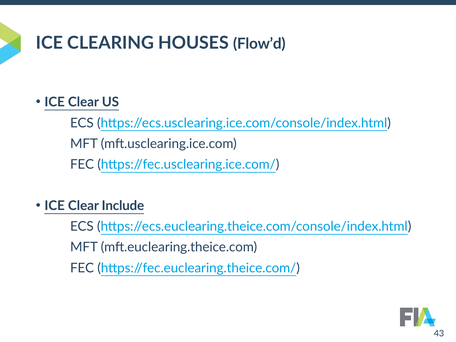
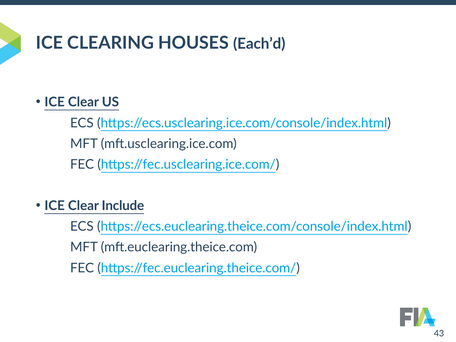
Flow’d: Flow’d -> Each’d
